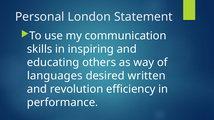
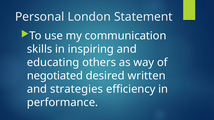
languages: languages -> negotiated
revolution: revolution -> strategies
